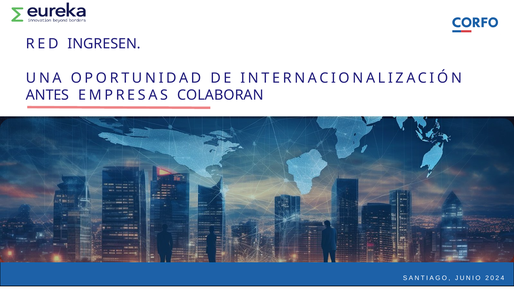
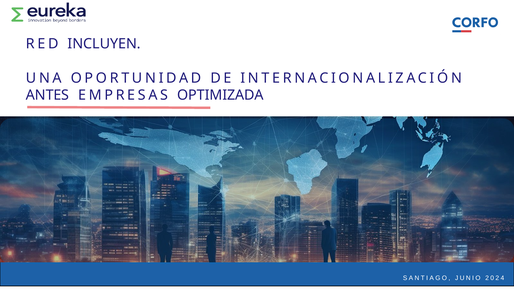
INGRESEN: INGRESEN -> INCLUYEN
COLABORAN: COLABORAN -> OPTIMIZADA
